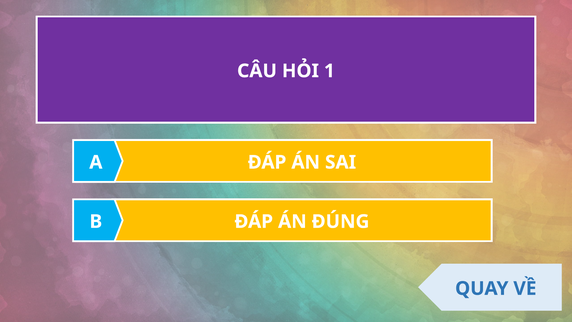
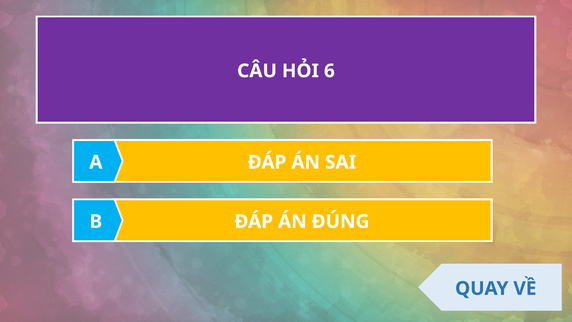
1: 1 -> 6
